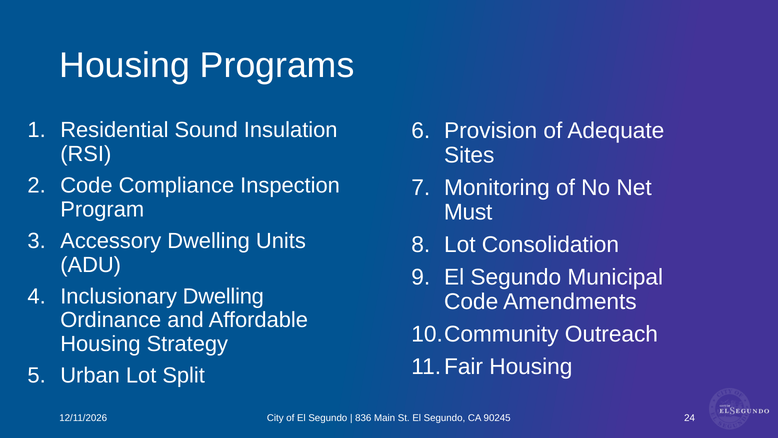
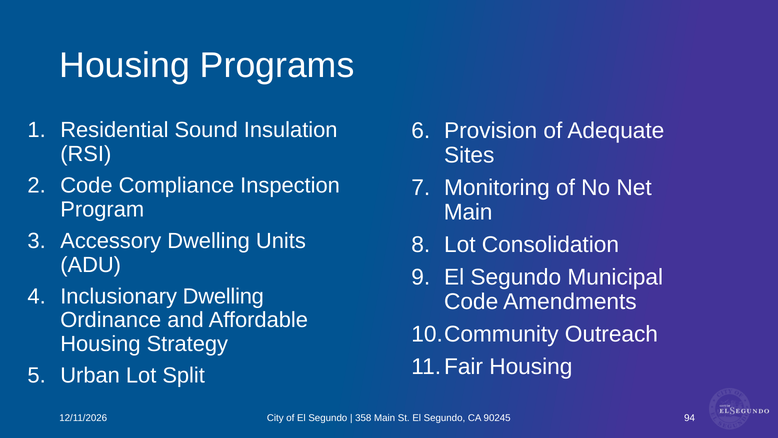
Must at (468, 212): Must -> Main
836: 836 -> 358
24: 24 -> 94
